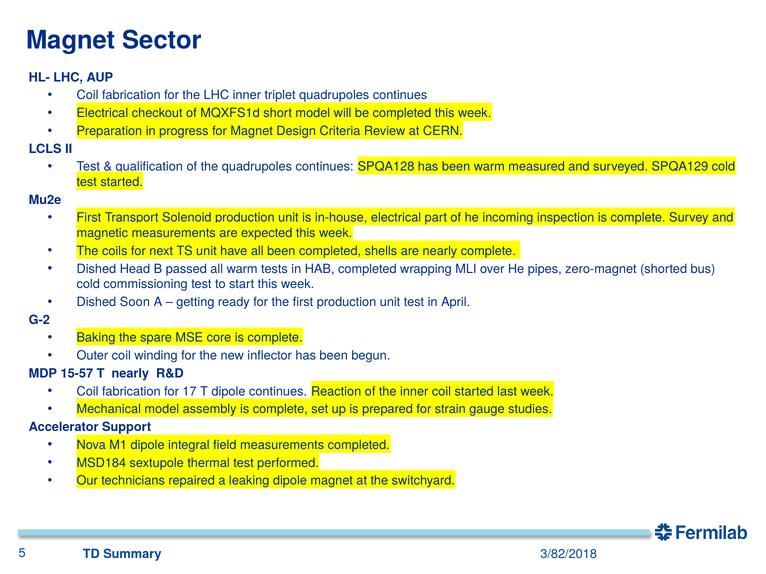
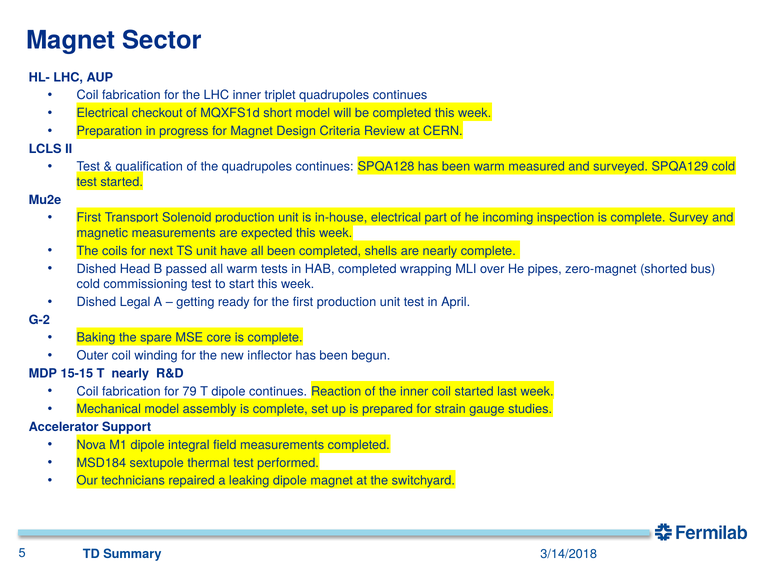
Soon: Soon -> Legal
15-57: 15-57 -> 15-15
17: 17 -> 79
3/82/2018: 3/82/2018 -> 3/14/2018
